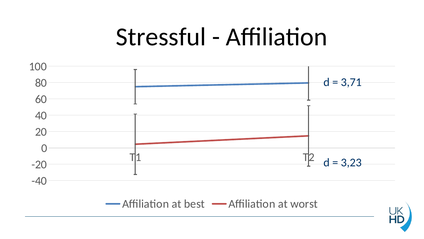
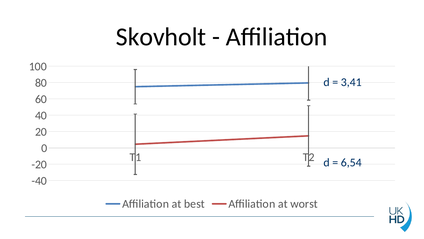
Stressful: Stressful -> Skovholt
3,71: 3,71 -> 3,41
3,23: 3,23 -> 6,54
